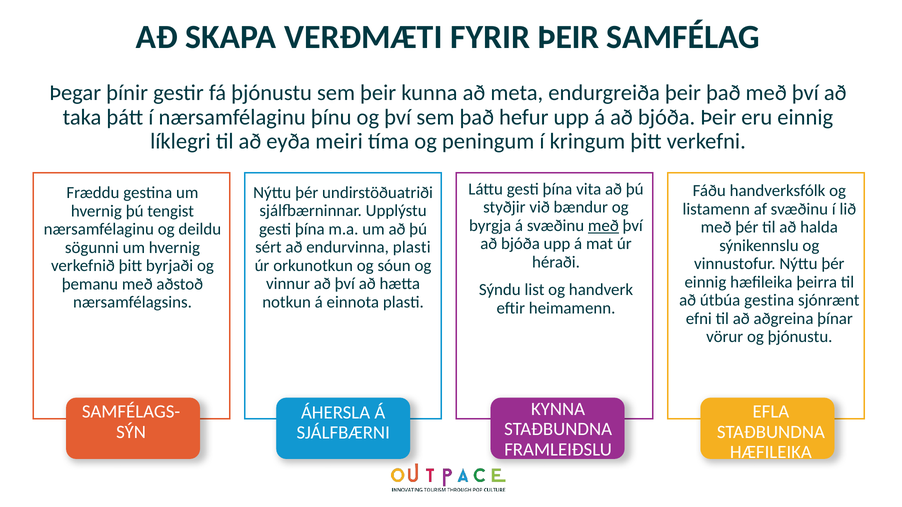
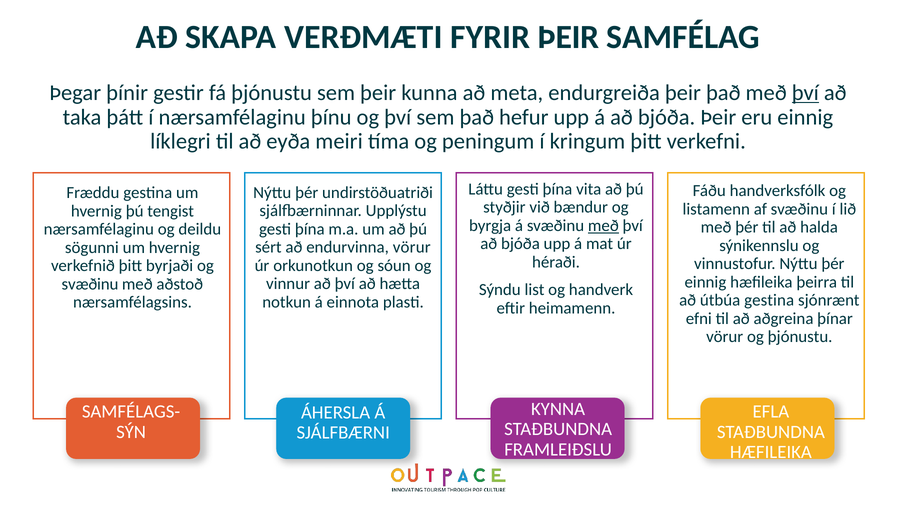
því at (805, 93) underline: none -> present
endurvinna plasti: plasti -> vörur
þemanu at (90, 284): þemanu -> svæðinu
